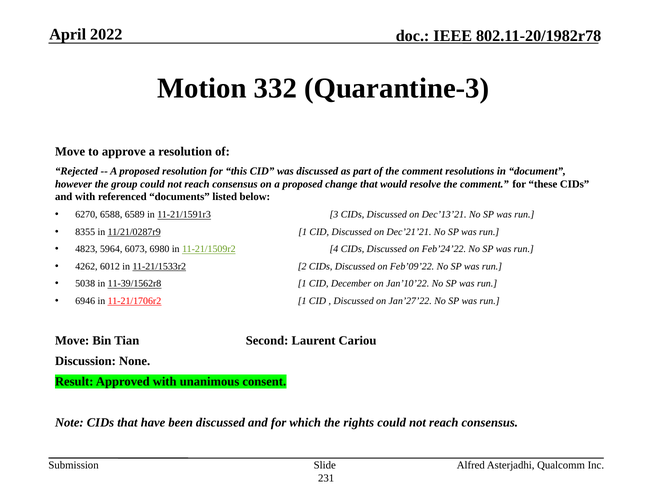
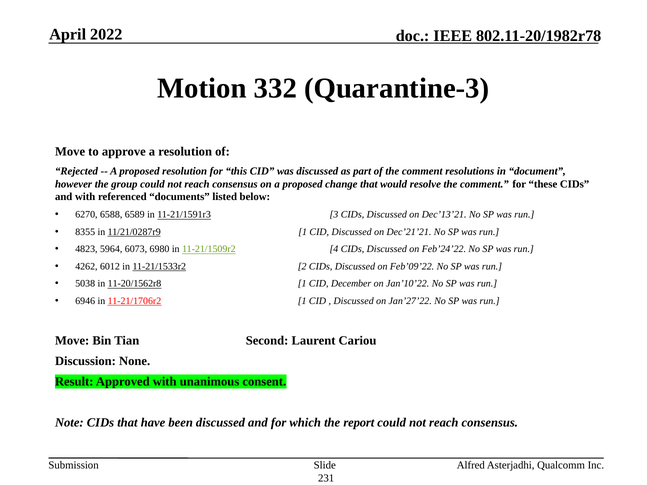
11-39/1562r8: 11-39/1562r8 -> 11-20/1562r8
rights: rights -> report
